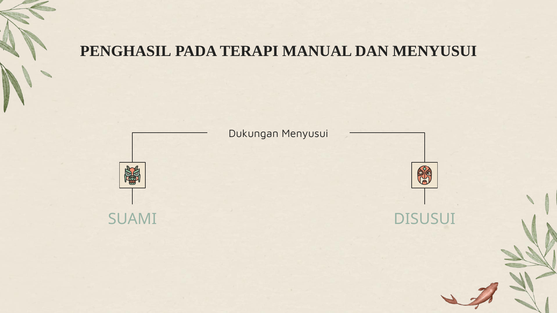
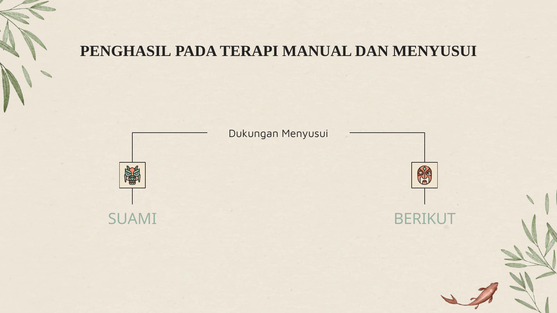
DISUSUI: DISUSUI -> BERIKUT
